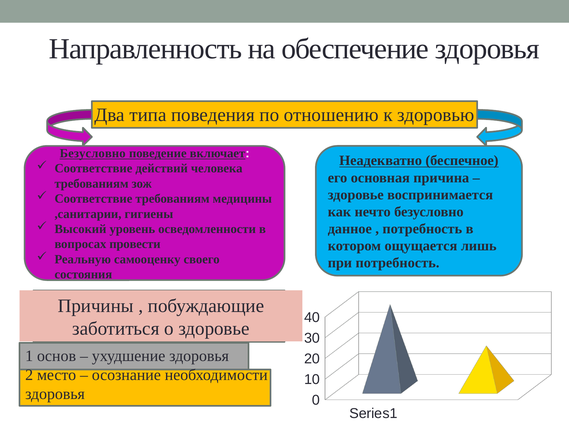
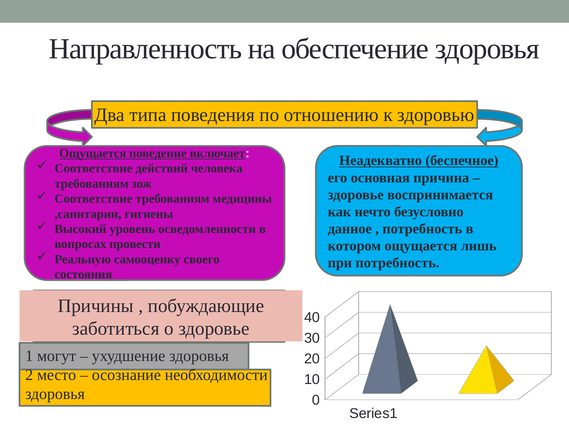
Безусловно at (93, 154): Безусловно -> Ощущается
основ: основ -> могут
